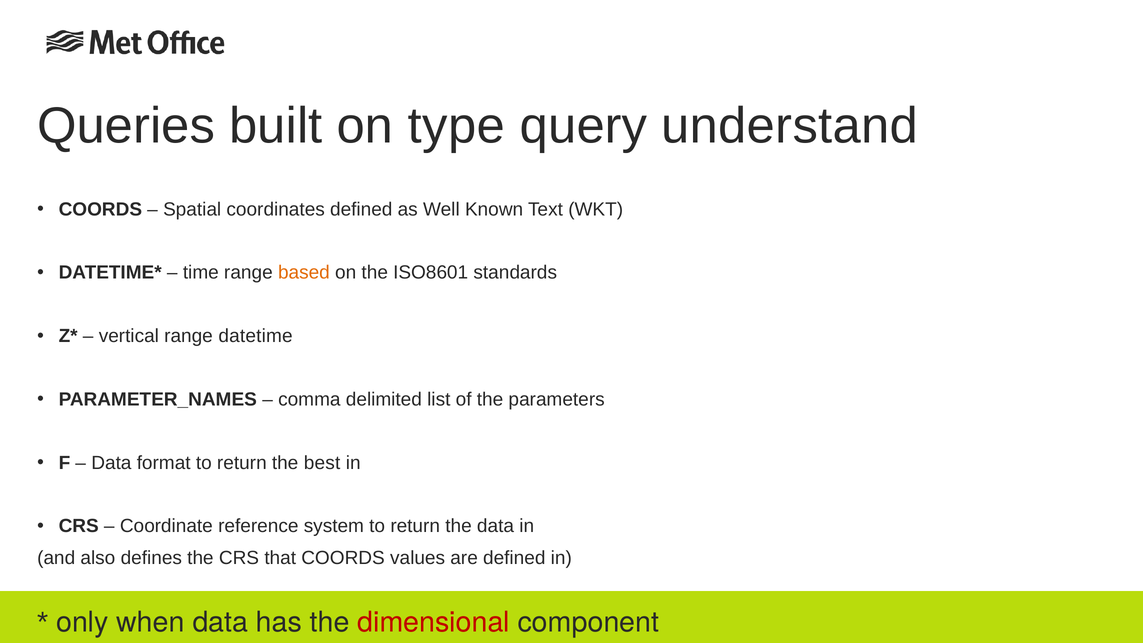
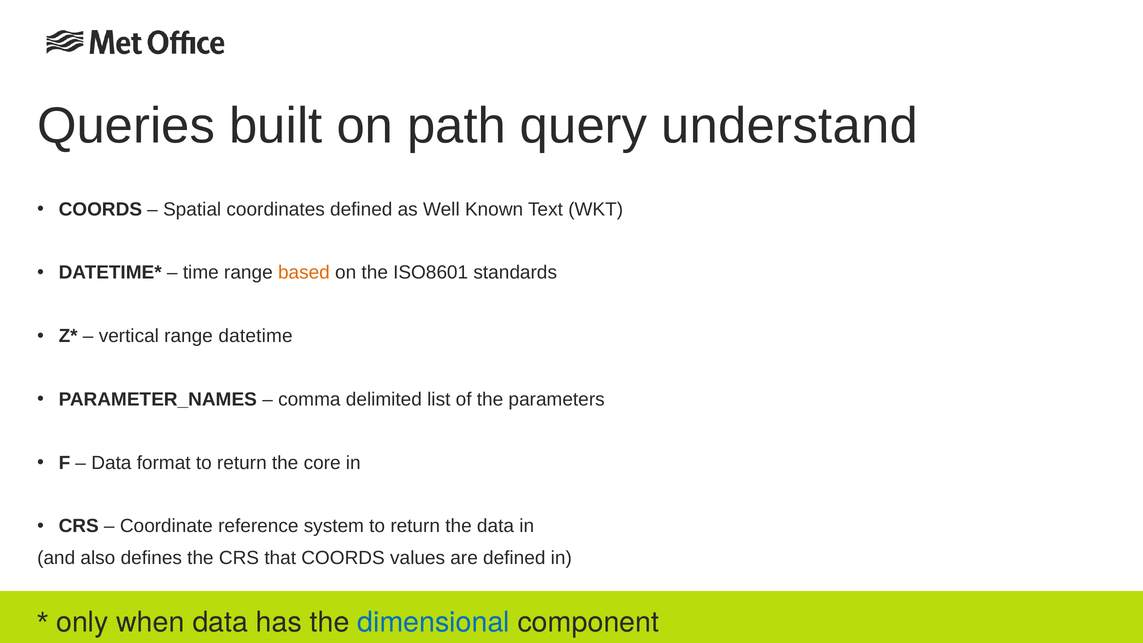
type: type -> path
best: best -> core
dimensional colour: red -> blue
